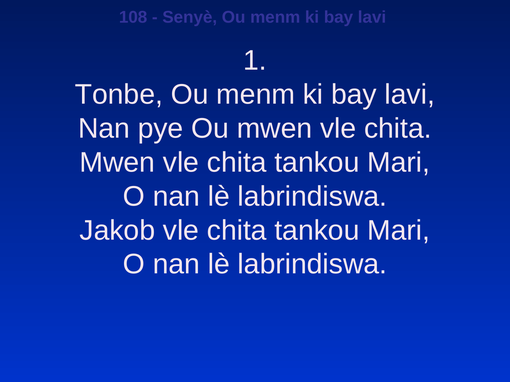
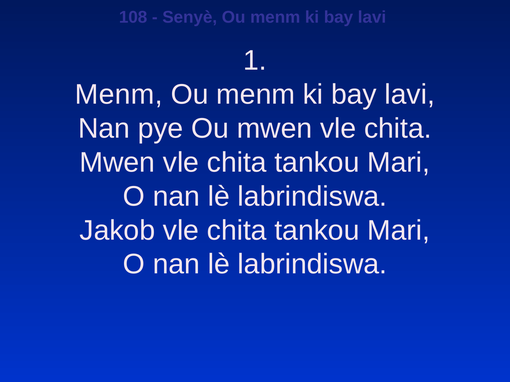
Tonbe at (119, 95): Tonbe -> Menm
